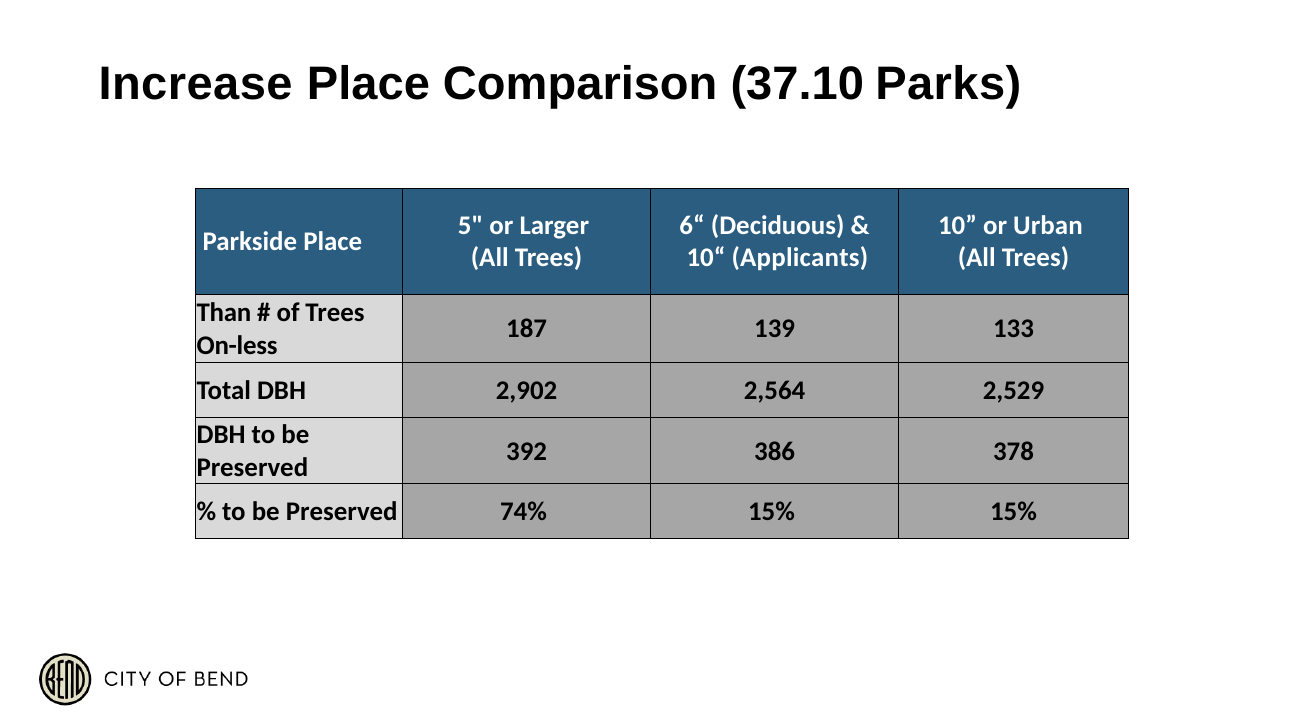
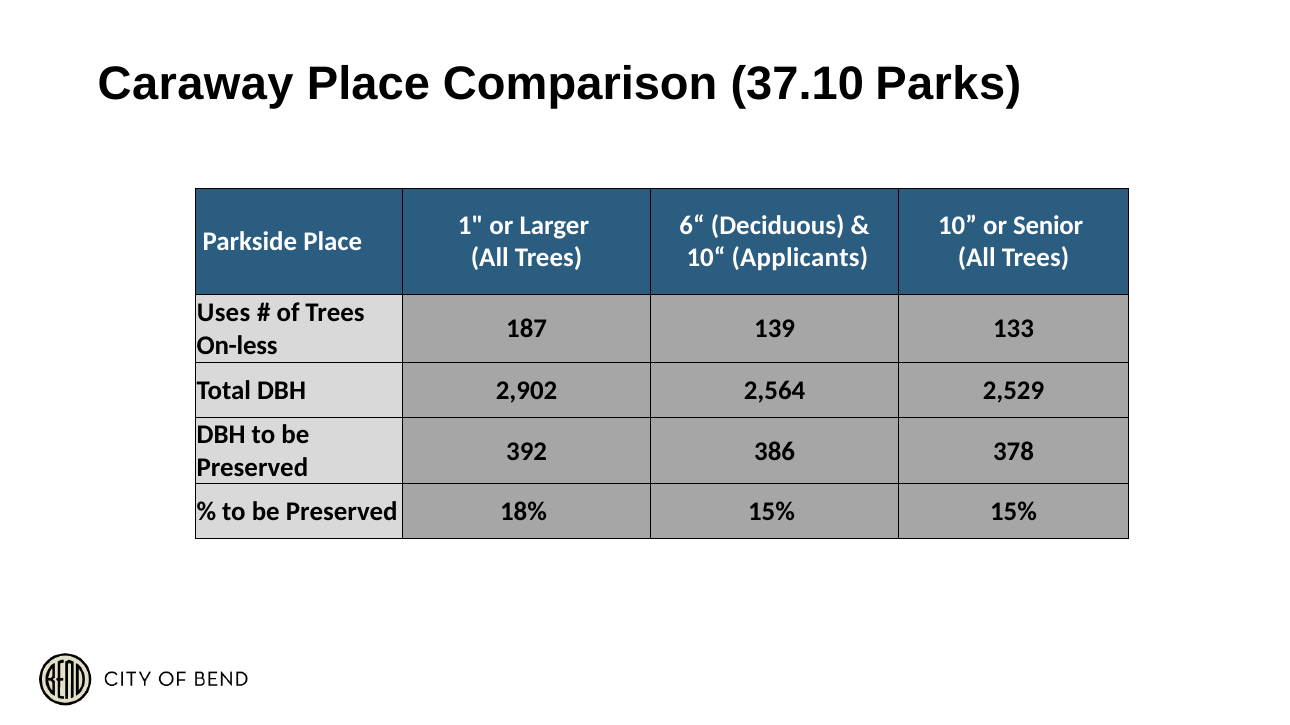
Increase: Increase -> Caraway
5: 5 -> 1
Urban: Urban -> Senior
Than: Than -> Uses
74%: 74% -> 18%
